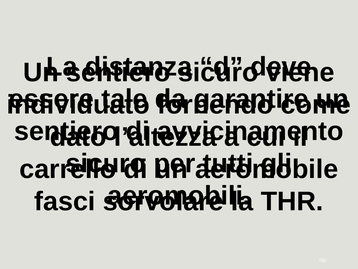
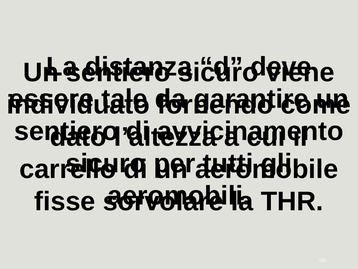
fasci: fasci -> fisse
